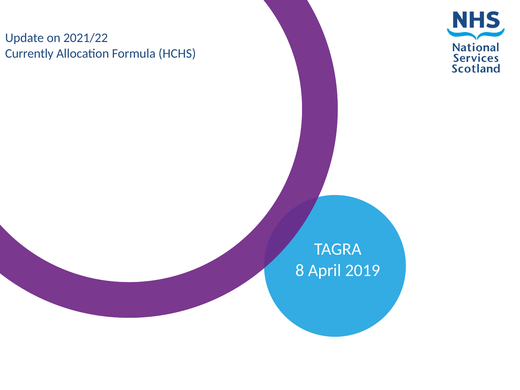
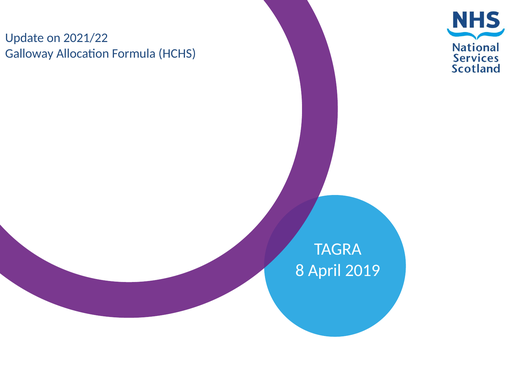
Currently: Currently -> Galloway
